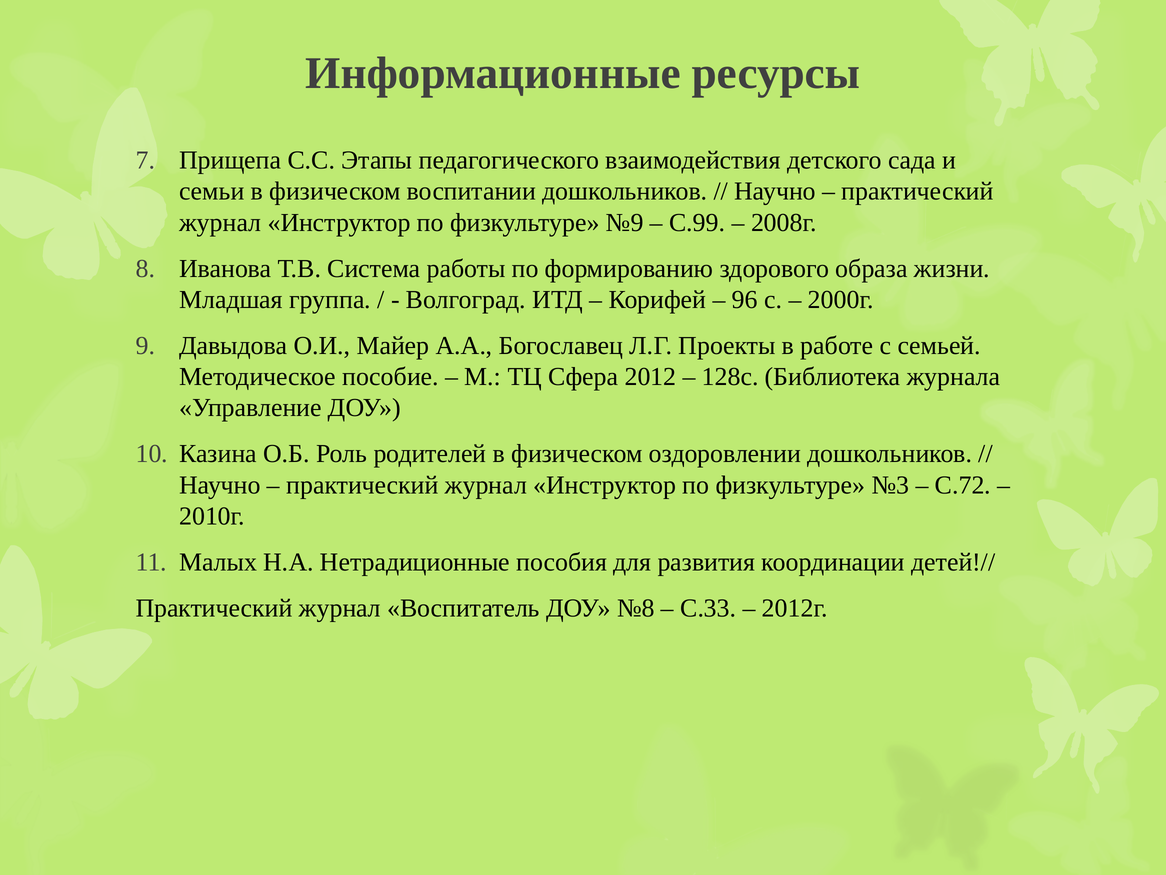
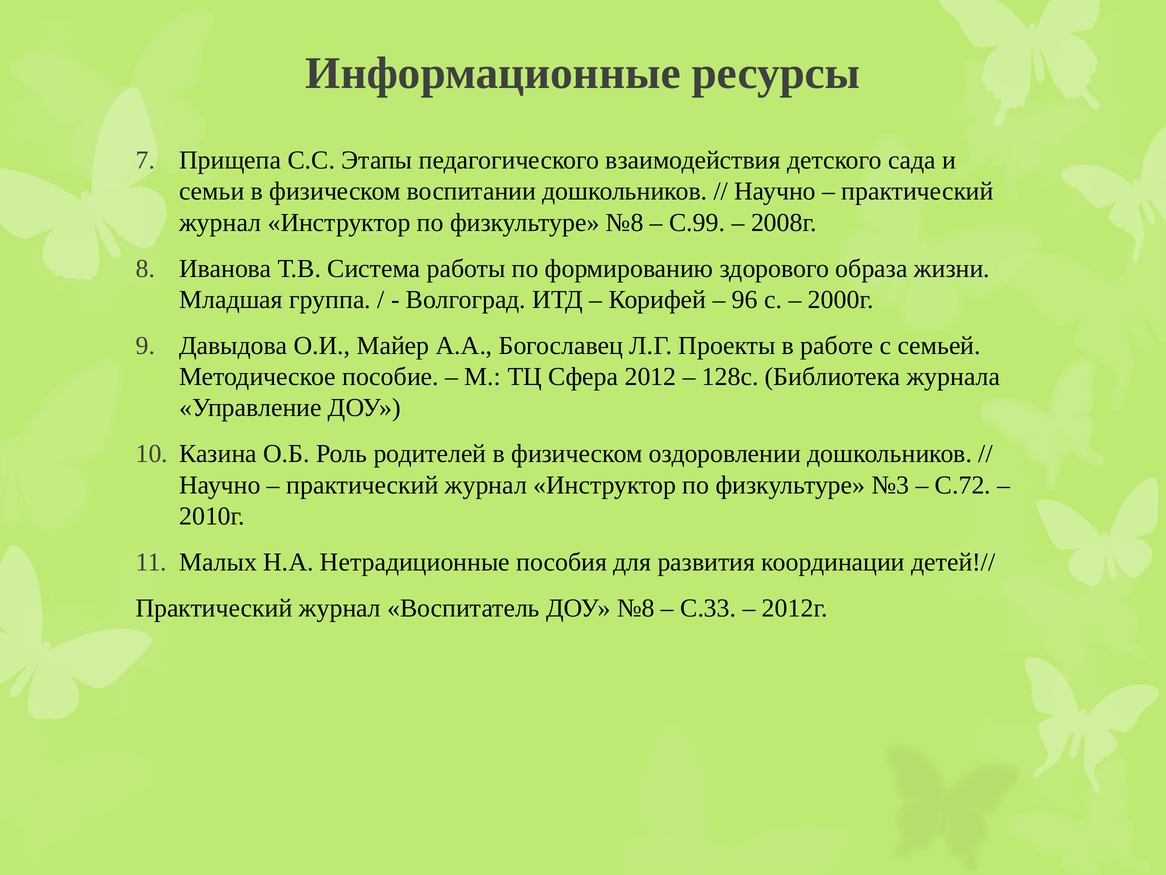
физкультуре №9: №9 -> №8
